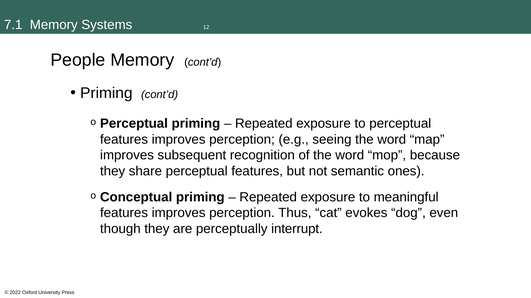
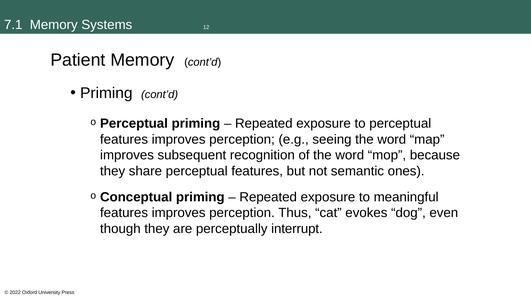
People: People -> Patient
